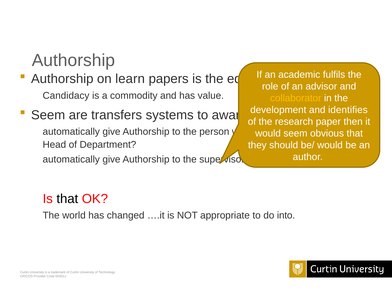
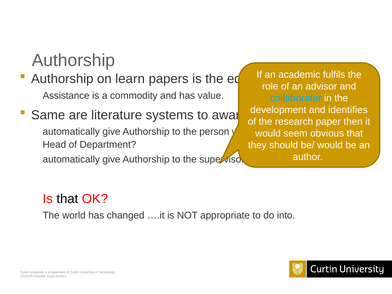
Candidacy: Candidacy -> Assistance
collaborator colour: yellow -> light blue
Seem at (48, 115): Seem -> Same
transfers: transfers -> literature
